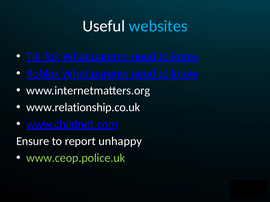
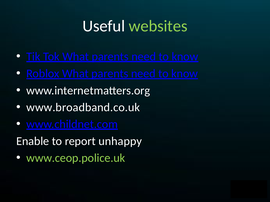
websites colour: light blue -> light green
www.relationship.co.uk: www.relationship.co.uk -> www.broadband.co.uk
Ensure: Ensure -> Enable
